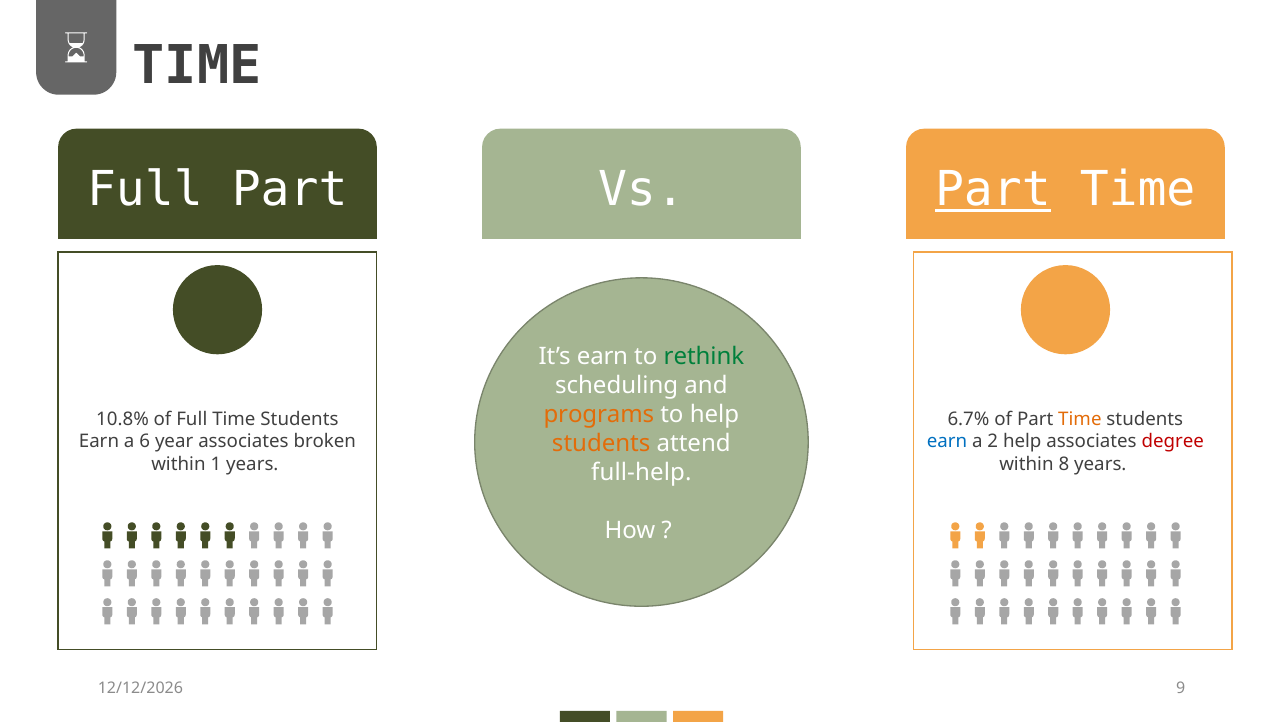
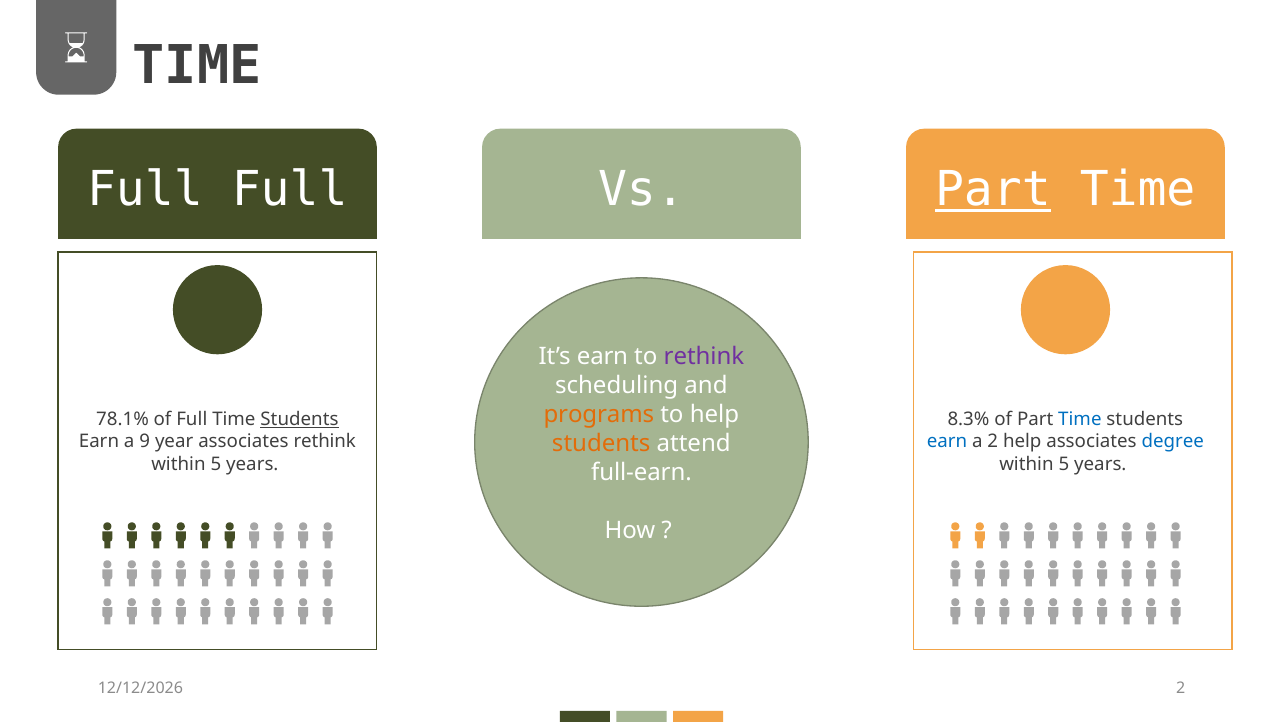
Full Part: Part -> Full
rethink at (704, 357) colour: green -> purple
10.8%: 10.8% -> 78.1%
Students at (299, 419) underline: none -> present
6.7%: 6.7% -> 8.3%
Time at (1080, 419) colour: orange -> blue
6: 6 -> 9
associates broken: broken -> rethink
degree colour: red -> blue
1 at (216, 464): 1 -> 5
8 at (1064, 464): 8 -> 5
full-help: full-help -> full-earn
9 at (1181, 688): 9 -> 2
